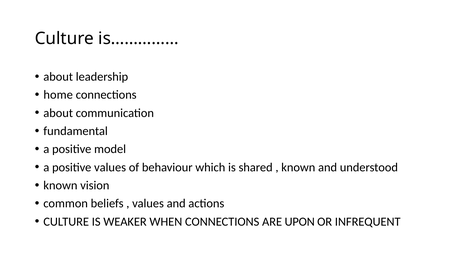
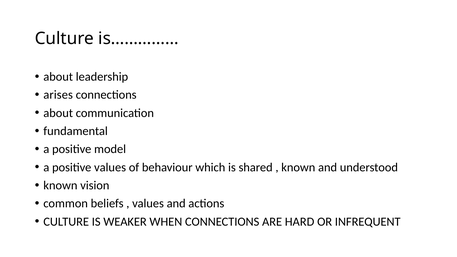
home: home -> arises
UPON: UPON -> HARD
